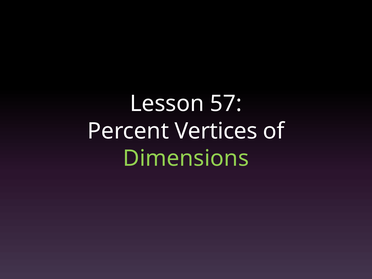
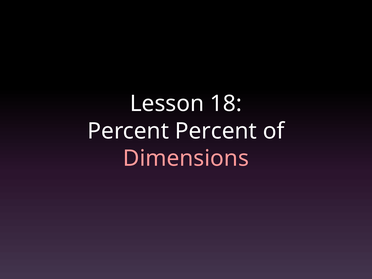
57: 57 -> 18
Percent Vertices: Vertices -> Percent
Dimensions colour: light green -> pink
